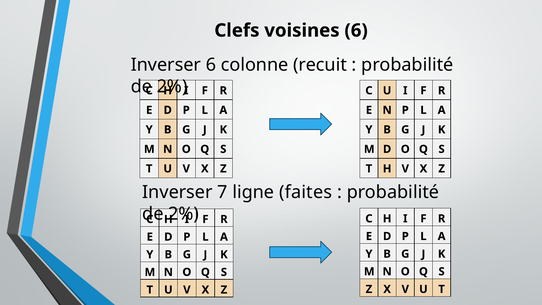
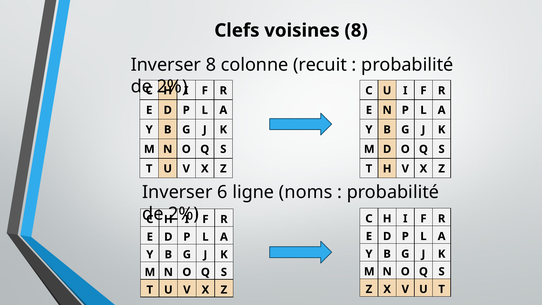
voisines 6: 6 -> 8
Inverser 6: 6 -> 8
7: 7 -> 6
faites: faites -> noms
